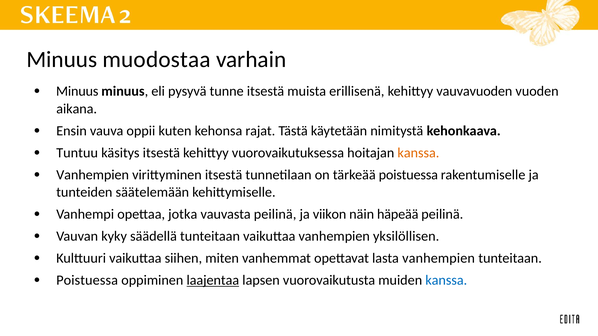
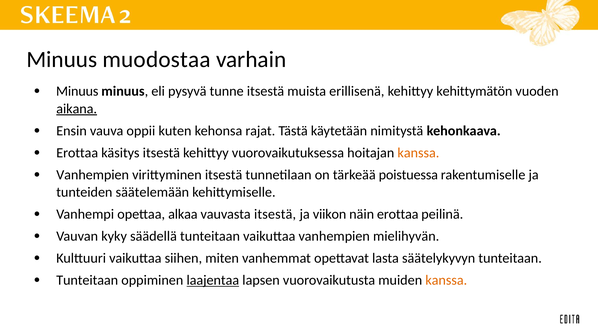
vauvavuoden: vauvavuoden -> kehittymätön
aikana underline: none -> present
Tuntuu at (77, 153): Tuntuu -> Erottaa
jotka: jotka -> alkaa
vauvasta peilinä: peilinä -> itsestä
näin häpeää: häpeää -> erottaa
yksilöllisen: yksilöllisen -> mielihyvän
lasta vanhempien: vanhempien -> säätelykyvyn
Poistuessa at (87, 281): Poistuessa -> Tunteitaan
kanssa at (446, 281) colour: blue -> orange
